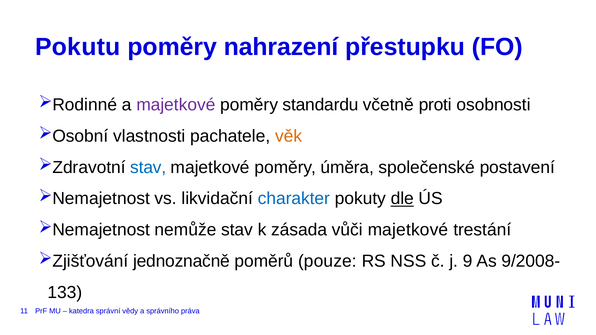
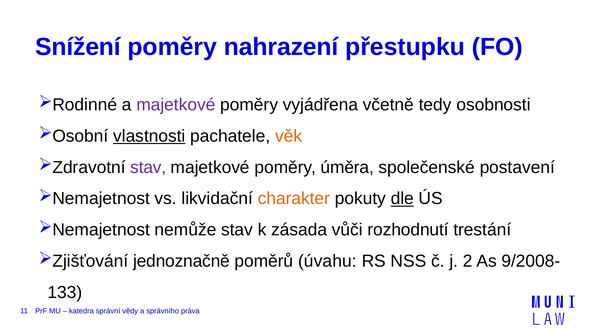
Pokutu: Pokutu -> Snížení
standardu: standardu -> vyjádřena
proti: proti -> tedy
vlastnosti underline: none -> present
stav at (148, 167) colour: blue -> purple
charakter colour: blue -> orange
vůči majetkové: majetkové -> rozhodnutí
pouze: pouze -> úvahu
9: 9 -> 2
